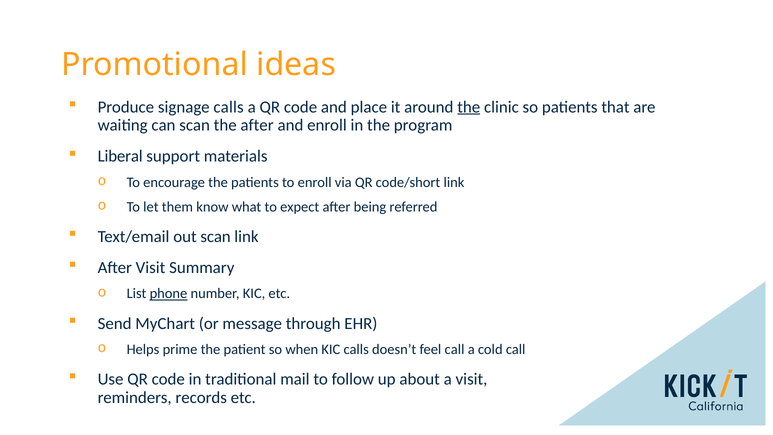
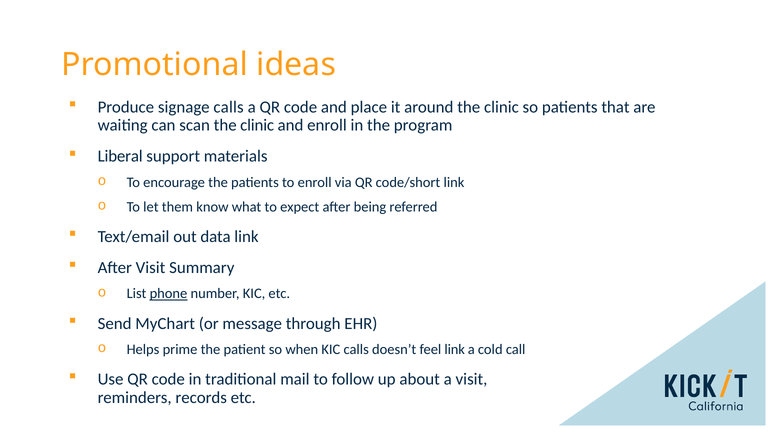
the at (469, 107) underline: present -> none
scan the after: after -> clinic
out scan: scan -> data
feel call: call -> link
